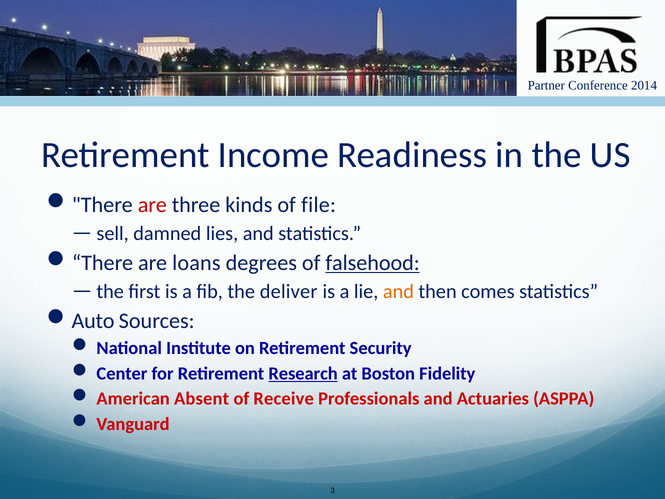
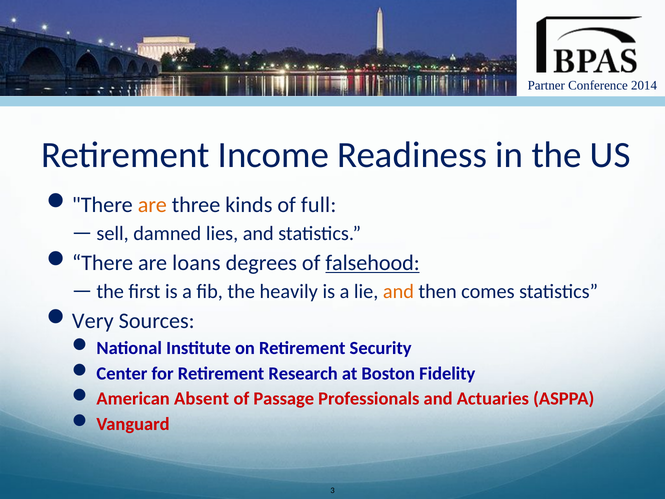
are at (152, 205) colour: red -> orange
file: file -> full
deliver: deliver -> heavily
Auto: Auto -> Very
Research underline: present -> none
Receive: Receive -> Passage
